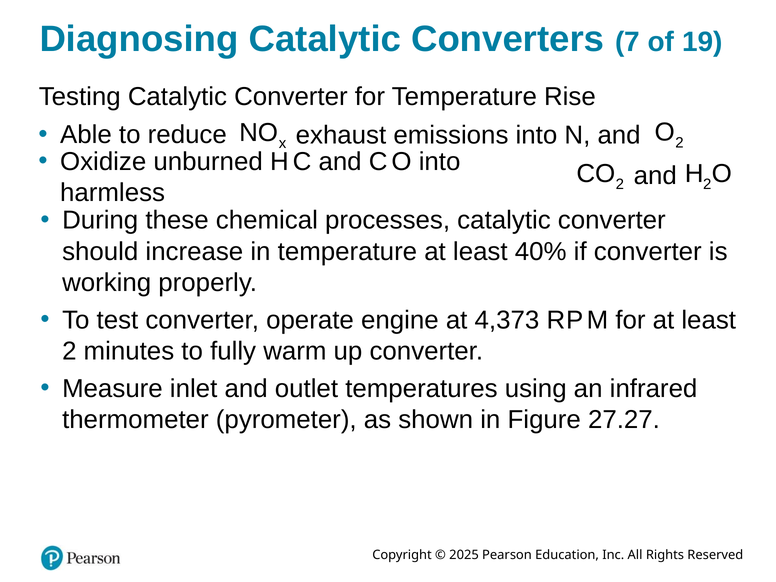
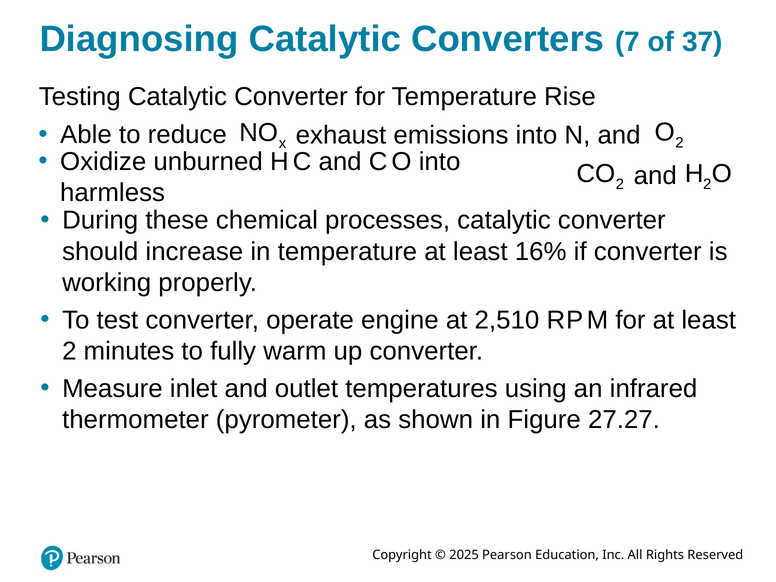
19: 19 -> 37
40%: 40% -> 16%
4,373: 4,373 -> 2,510
